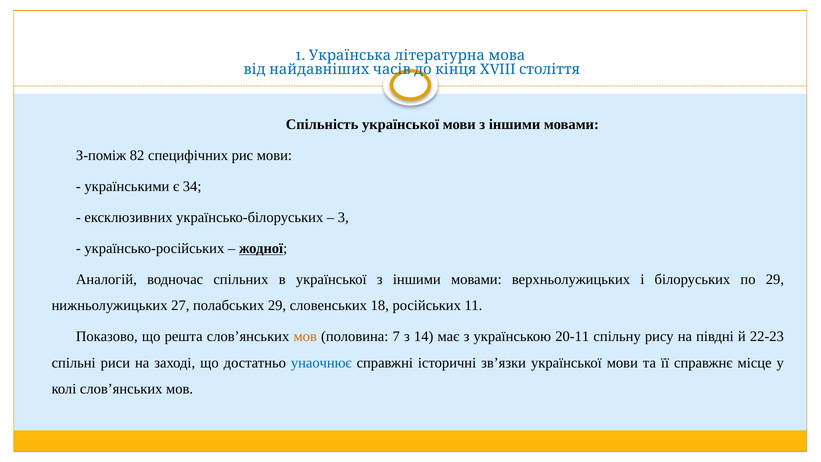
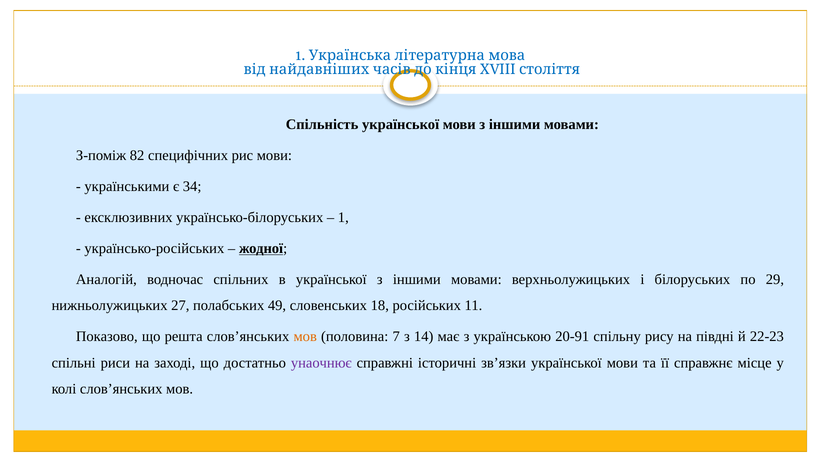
3 at (343, 217): 3 -> 1
полабських 29: 29 -> 49
20-11: 20-11 -> 20-91
унаочнює colour: blue -> purple
